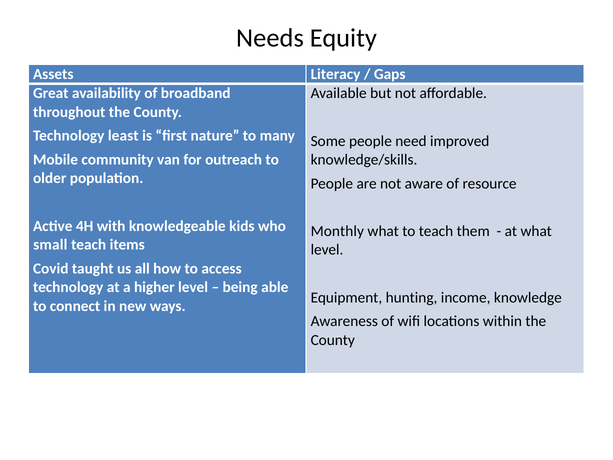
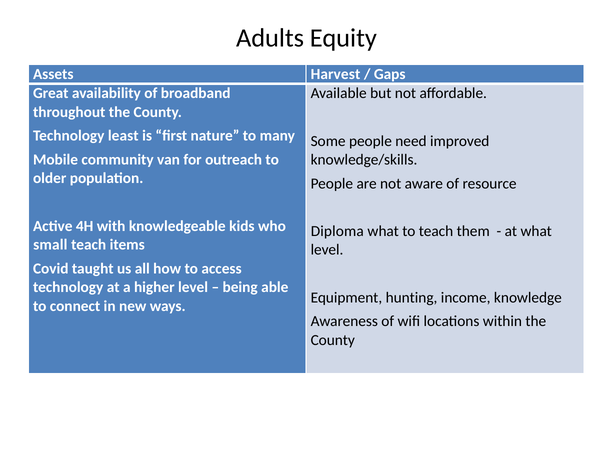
Needs: Needs -> Adults
Literacy: Literacy -> Harvest
Monthly: Monthly -> Diploma
